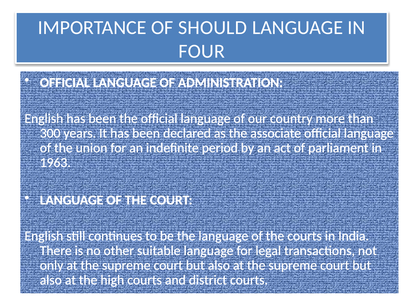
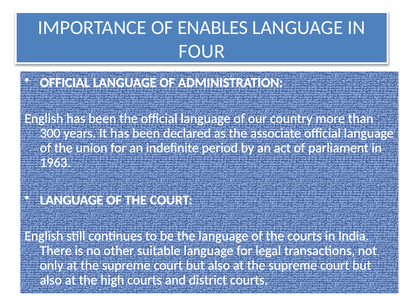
SHOULD: SHOULD -> ENABLES
